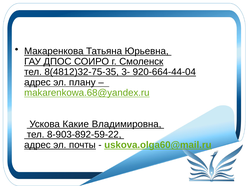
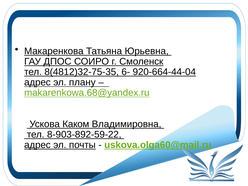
3-: 3- -> 6-
Какие: Какие -> Каком
